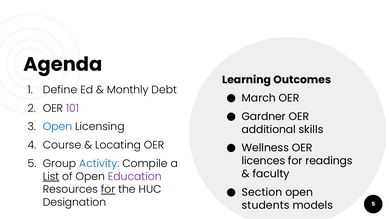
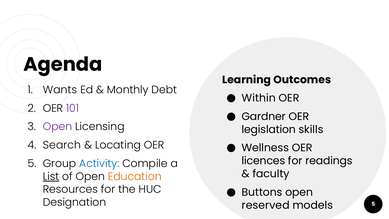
Define: Define -> Wants
March: March -> Within
Open at (57, 127) colour: blue -> purple
additional: additional -> legislation
Course: Course -> Search
Education colour: purple -> orange
Section: Section -> Buttons
for at (108, 189) underline: present -> none
students: students -> reserved
